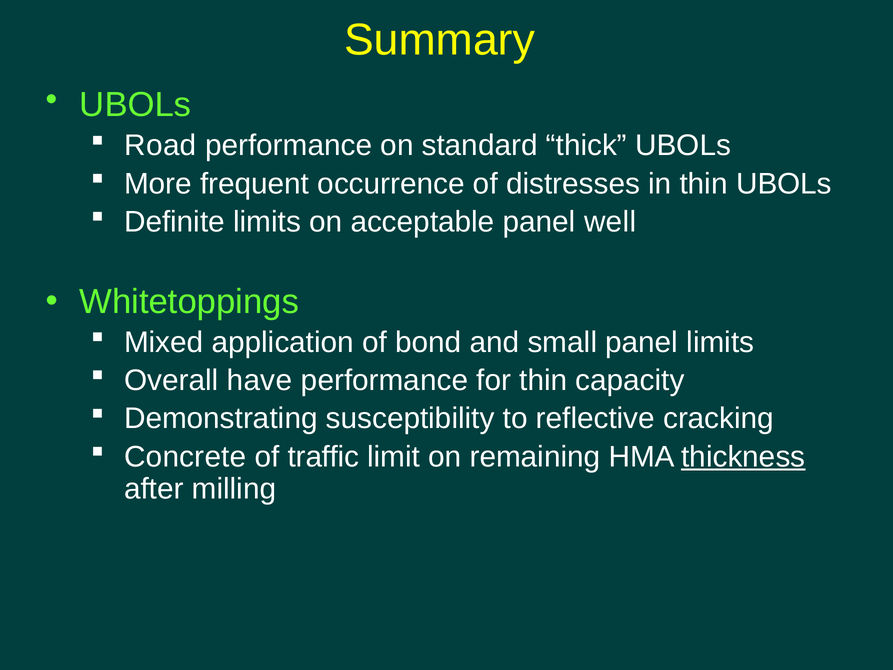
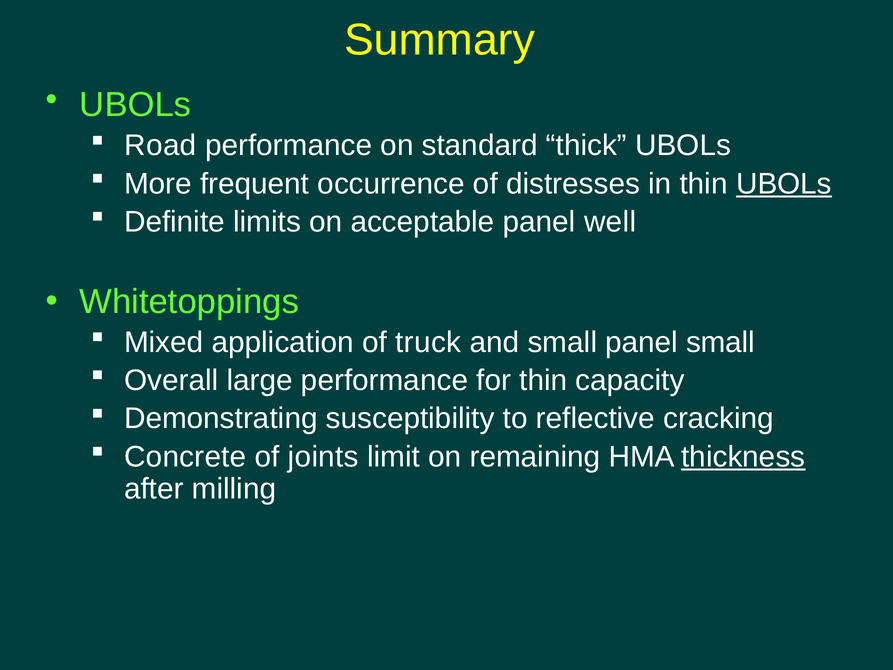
UBOLs at (784, 184) underline: none -> present
bond: bond -> truck
panel limits: limits -> small
have: have -> large
traffic: traffic -> joints
